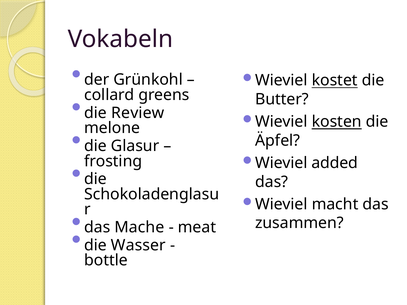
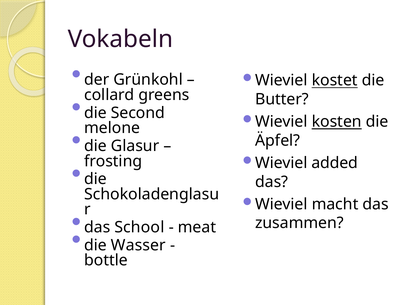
Review: Review -> Second
Mache: Mache -> School
